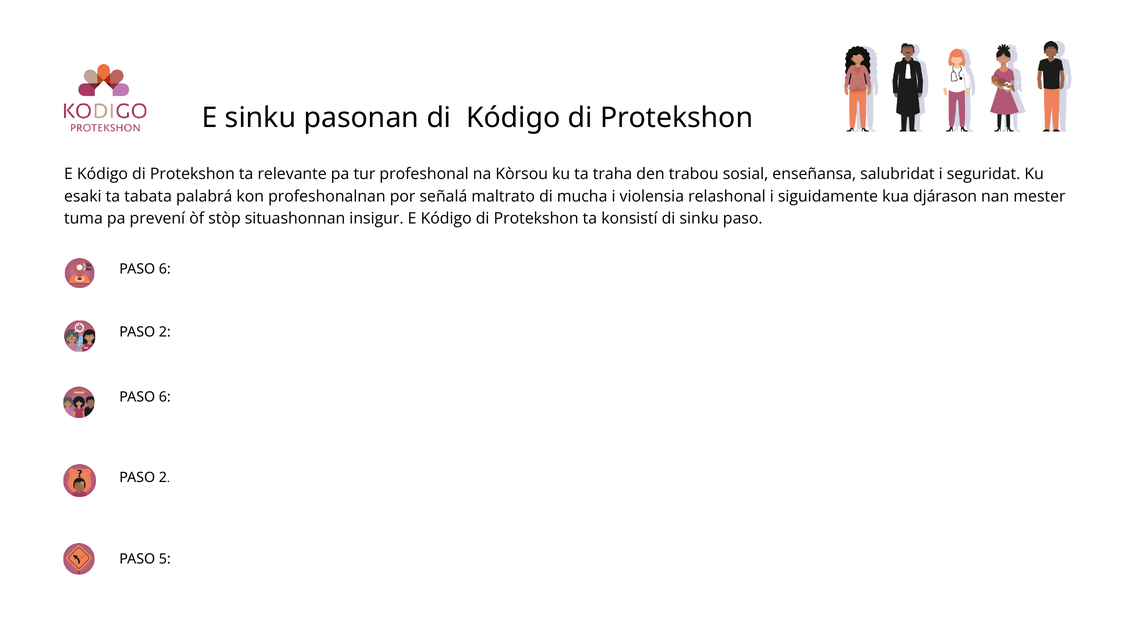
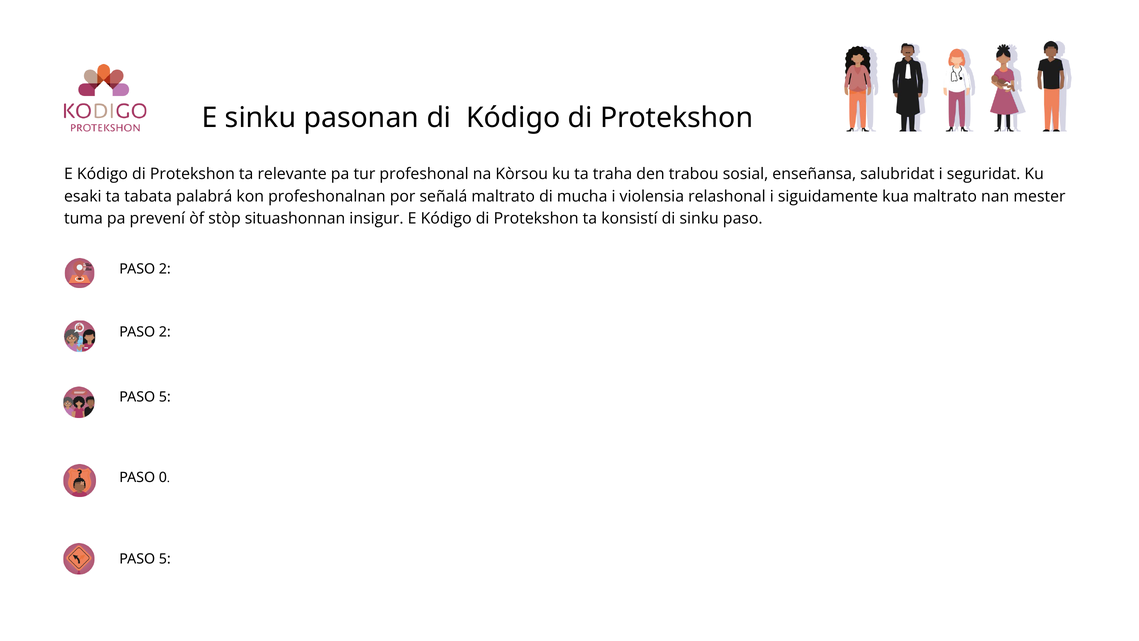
kua djárason: djárason -> maltrato
6 at (165, 269): 6 -> 2
6 at (165, 397): 6 -> 5
2 at (163, 477): 2 -> 0
